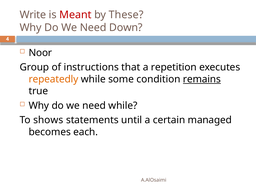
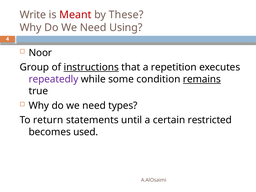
Down: Down -> Using
instructions underline: none -> present
repeatedly colour: orange -> purple
need while: while -> types
shows: shows -> return
managed: managed -> restricted
each: each -> used
